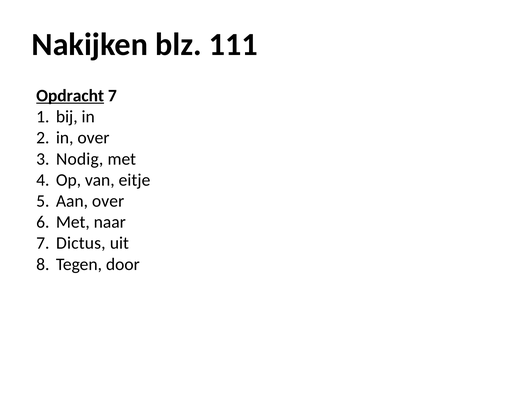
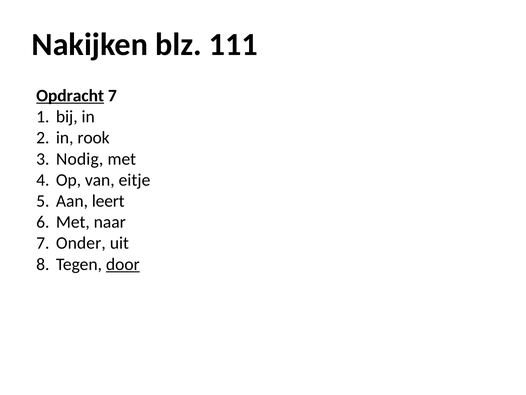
in over: over -> rook
Aan over: over -> leert
Dictus: Dictus -> Onder
door underline: none -> present
